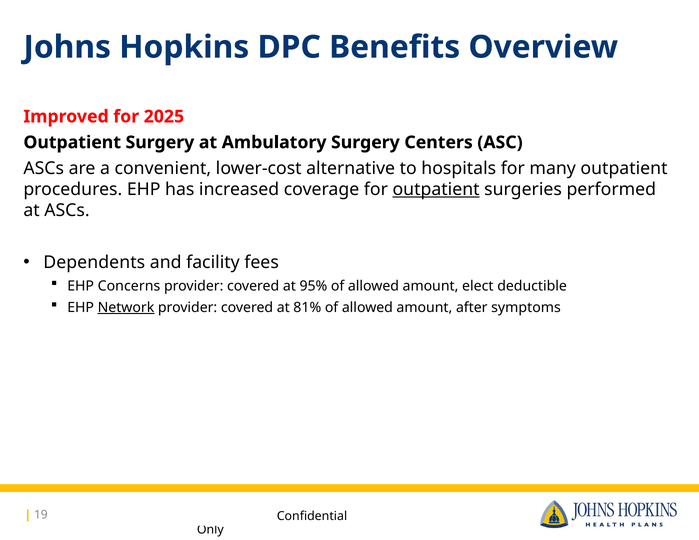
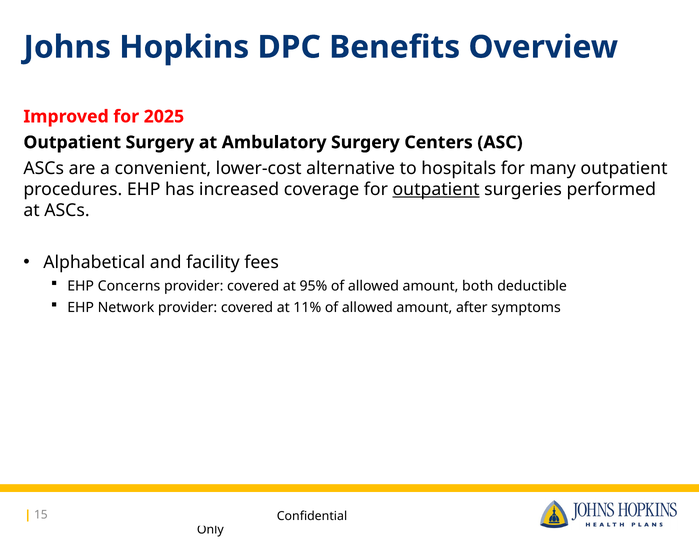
Dependents: Dependents -> Alphabetical
elect: elect -> both
Network underline: present -> none
81%: 81% -> 11%
19: 19 -> 15
